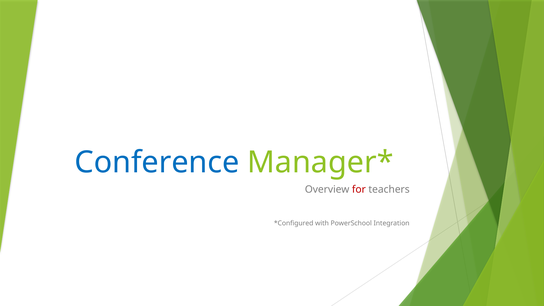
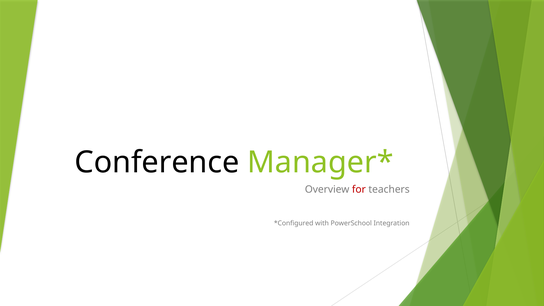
Conference colour: blue -> black
